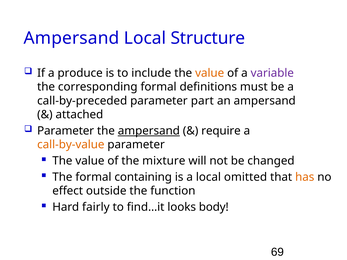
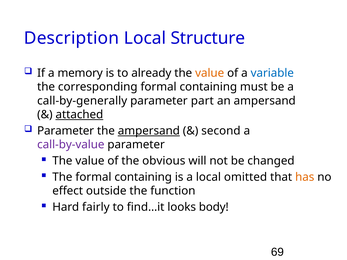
Ampersand at (72, 38): Ampersand -> Description
produce: produce -> memory
include: include -> already
variable colour: purple -> blue
corresponding formal definitions: definitions -> containing
call-by-preceded: call-by-preceded -> call-by-generally
attached underline: none -> present
require: require -> second
call-by-value colour: orange -> purple
mixture: mixture -> obvious
